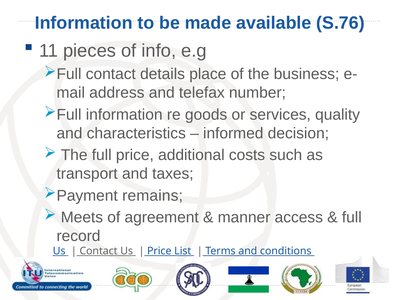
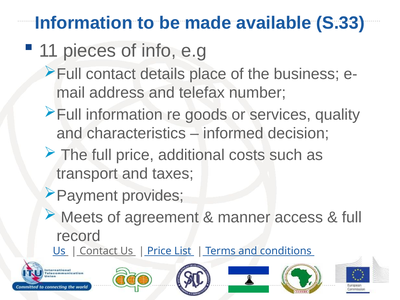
S.76: S.76 -> S.33
remains: remains -> provides
